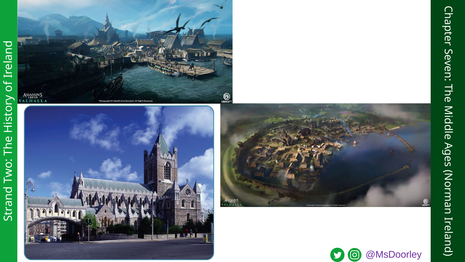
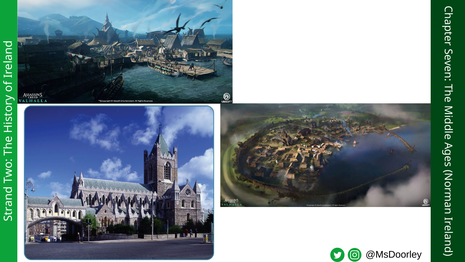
@MsDoorley colour: purple -> black
